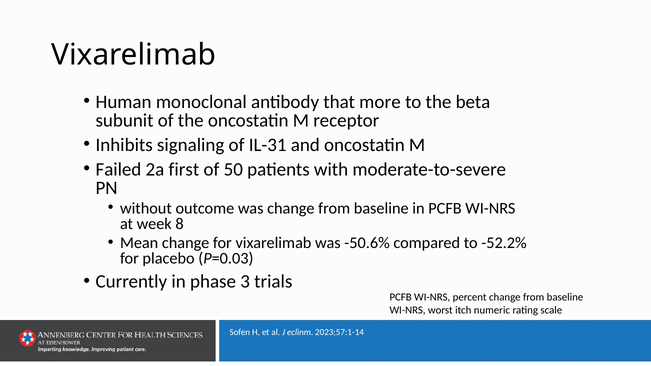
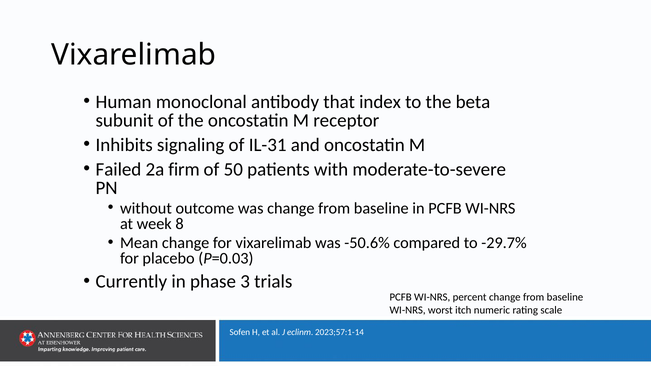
more: more -> index
first: first -> firm
-52.2%: -52.2% -> -29.7%
